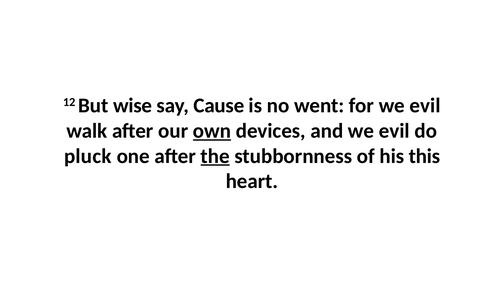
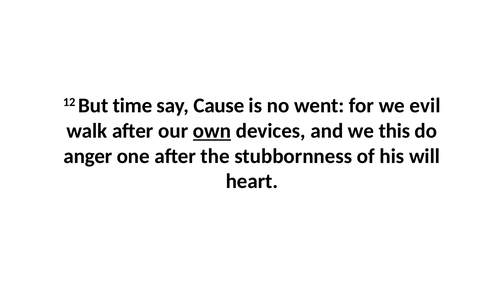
wise: wise -> time
and we evil: evil -> this
pluck: pluck -> anger
the underline: present -> none
this: this -> will
